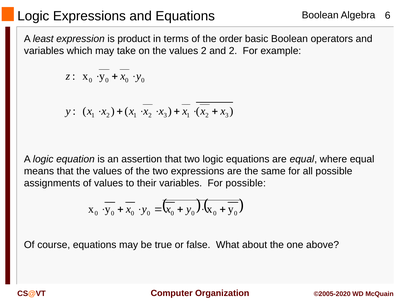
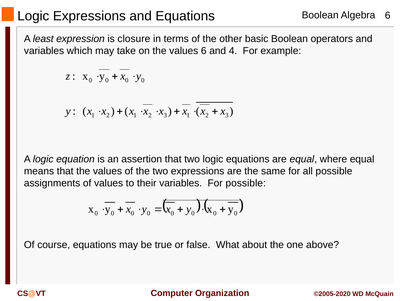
product: product -> closure
order: order -> other
values 2: 2 -> 6
and 2: 2 -> 4
